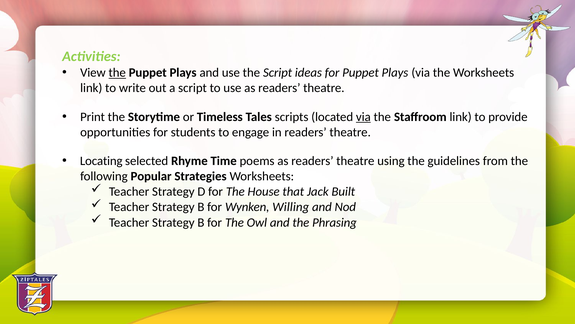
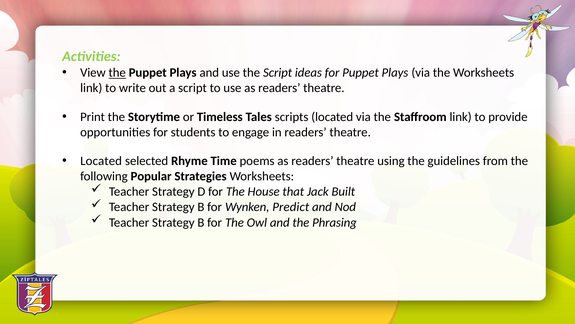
via at (363, 117) underline: present -> none
Locating at (101, 161): Locating -> Located
Willing: Willing -> Predict
